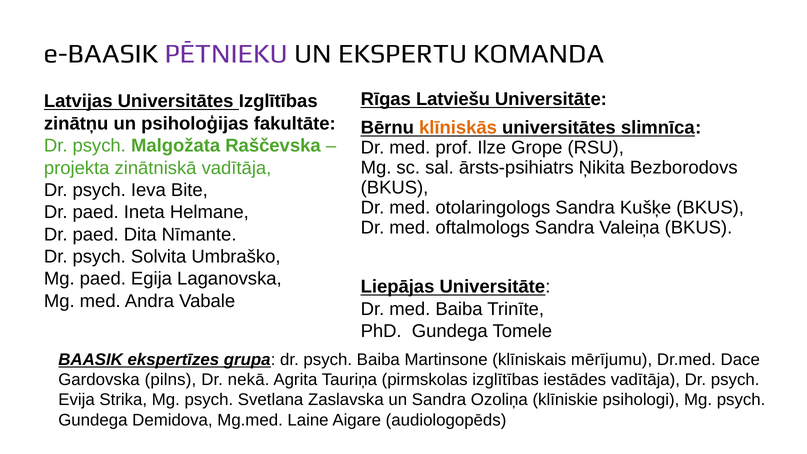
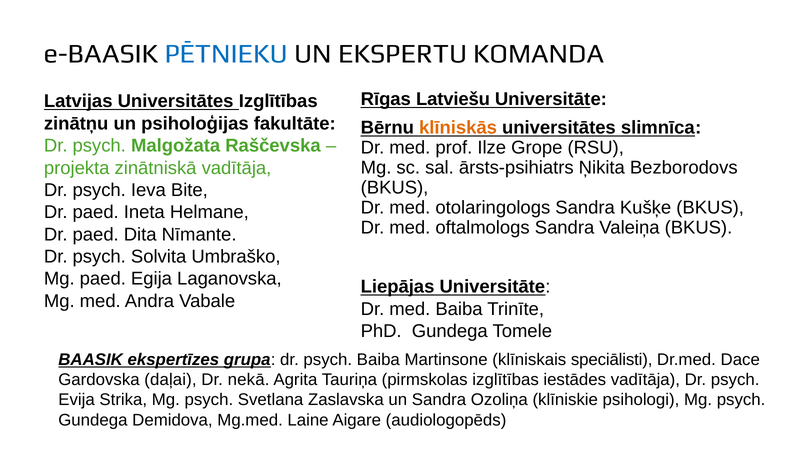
PĒTNIEKU colour: purple -> blue
mērījumu: mērījumu -> speciālisti
pilns: pilns -> daļai
